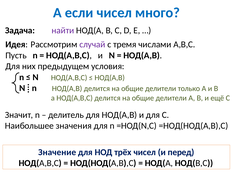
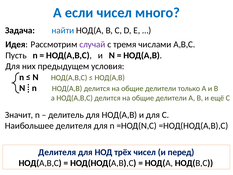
найти colour: purple -> blue
Наибольшее значения: значения -> делителя
Значение at (57, 152): Значение -> Делителя
